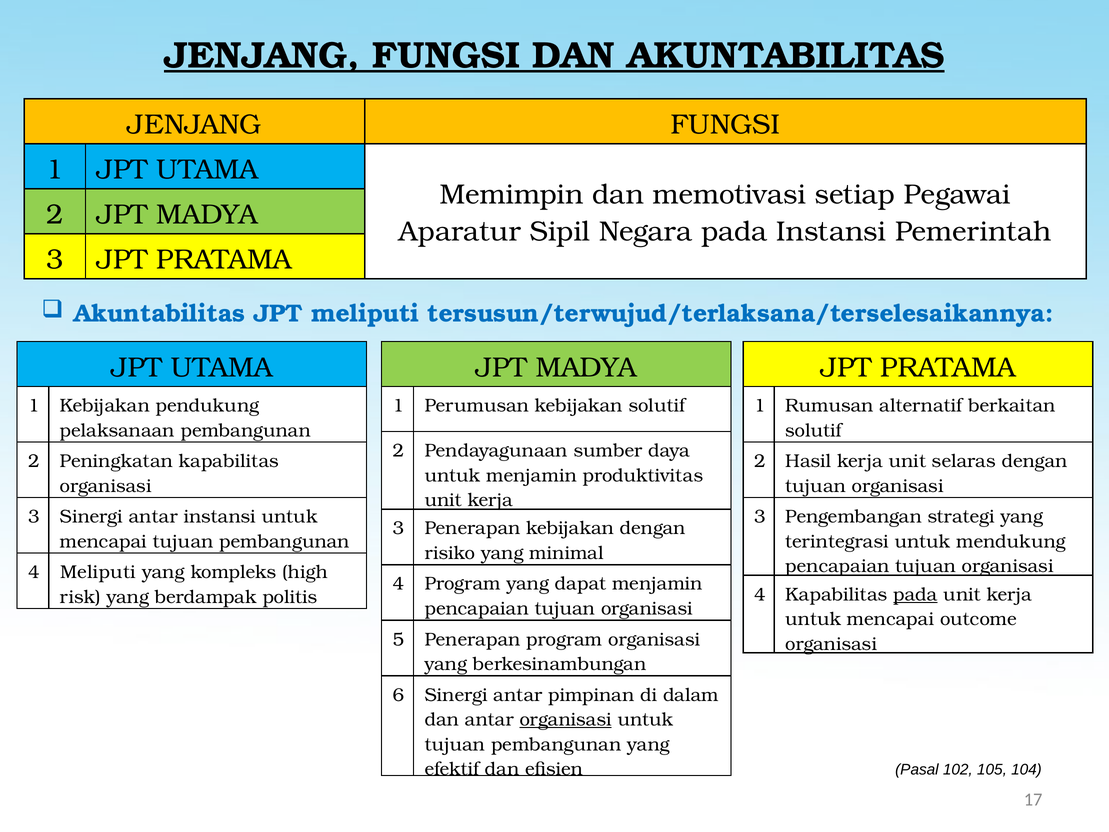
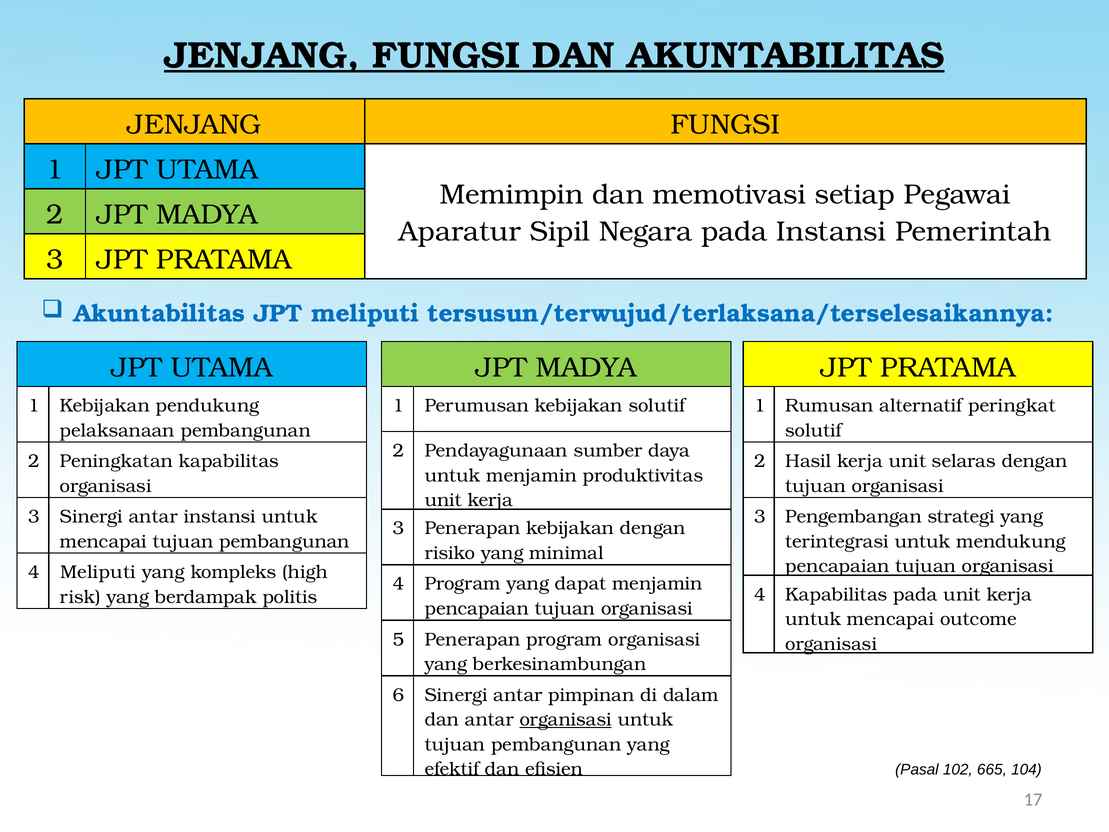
berkaitan: berkaitan -> peringkat
pada at (915, 594) underline: present -> none
105: 105 -> 665
